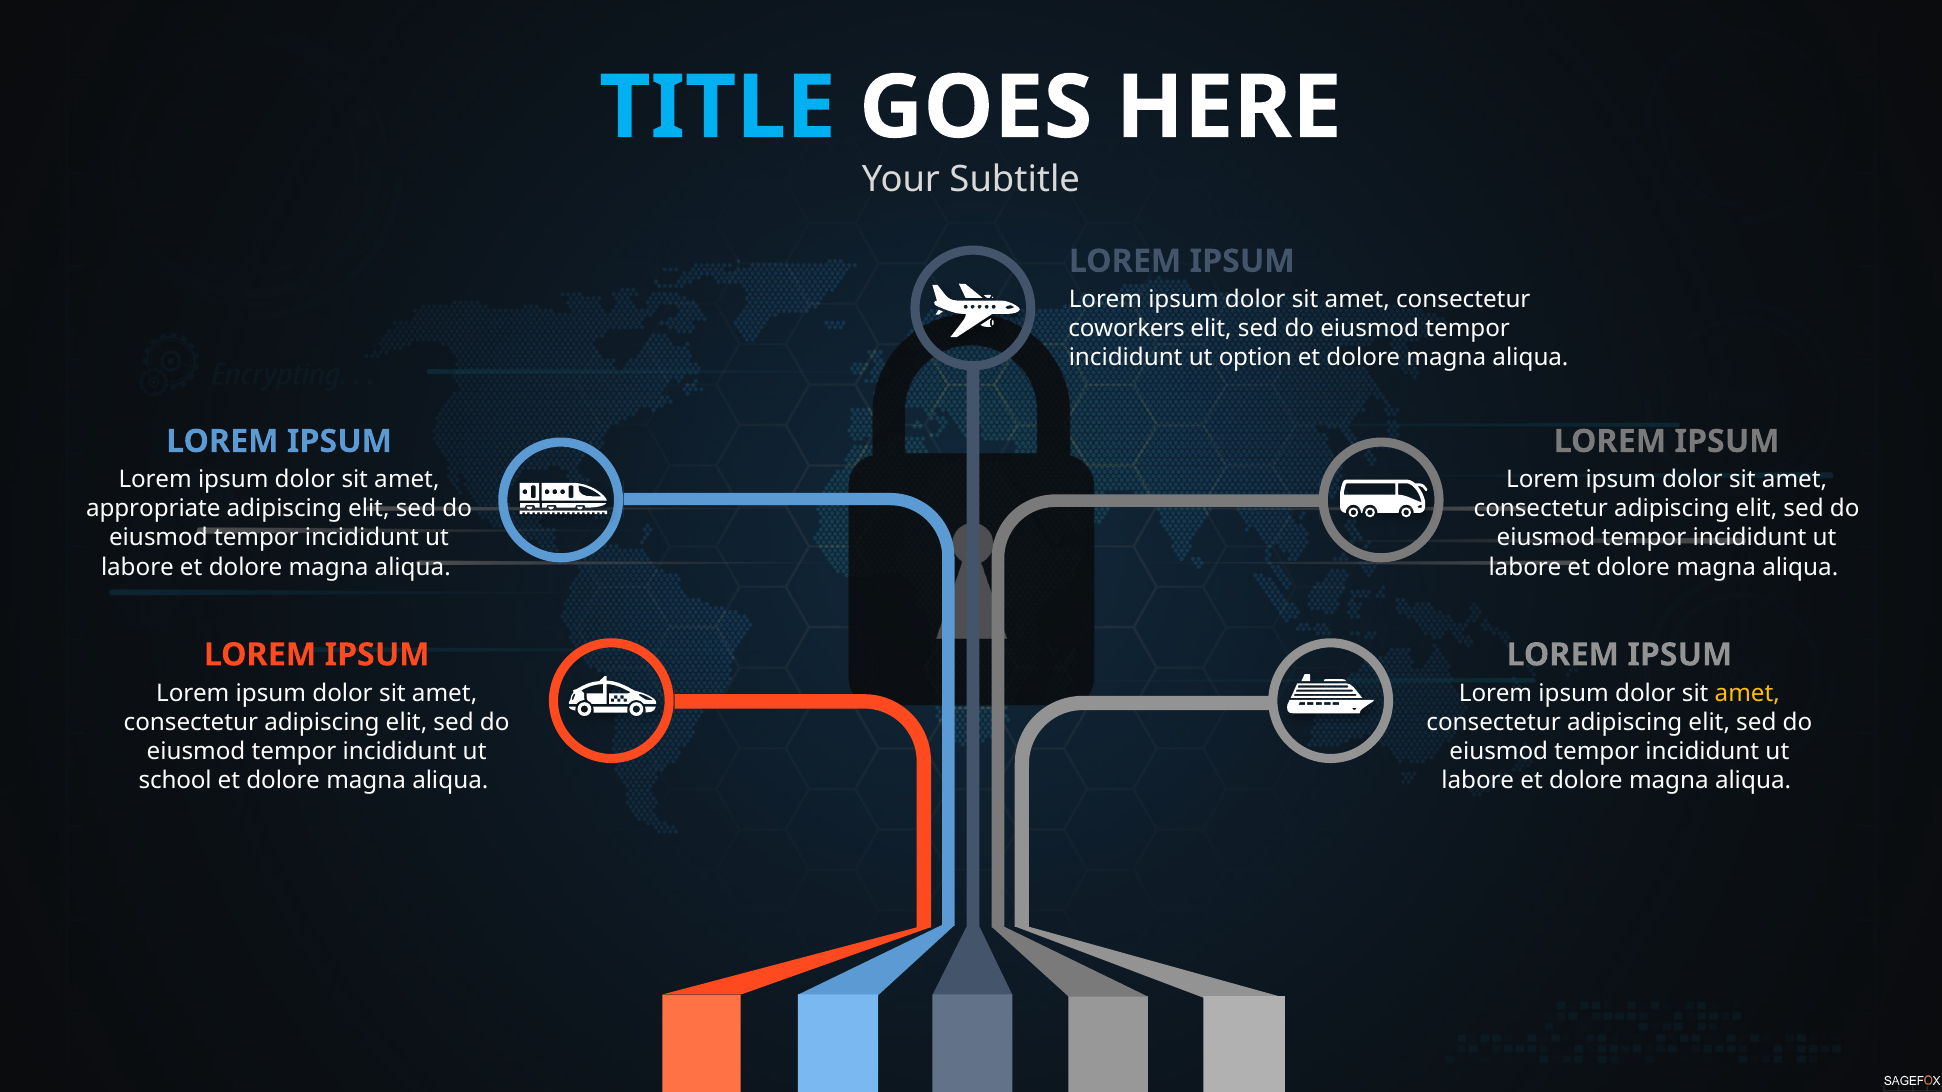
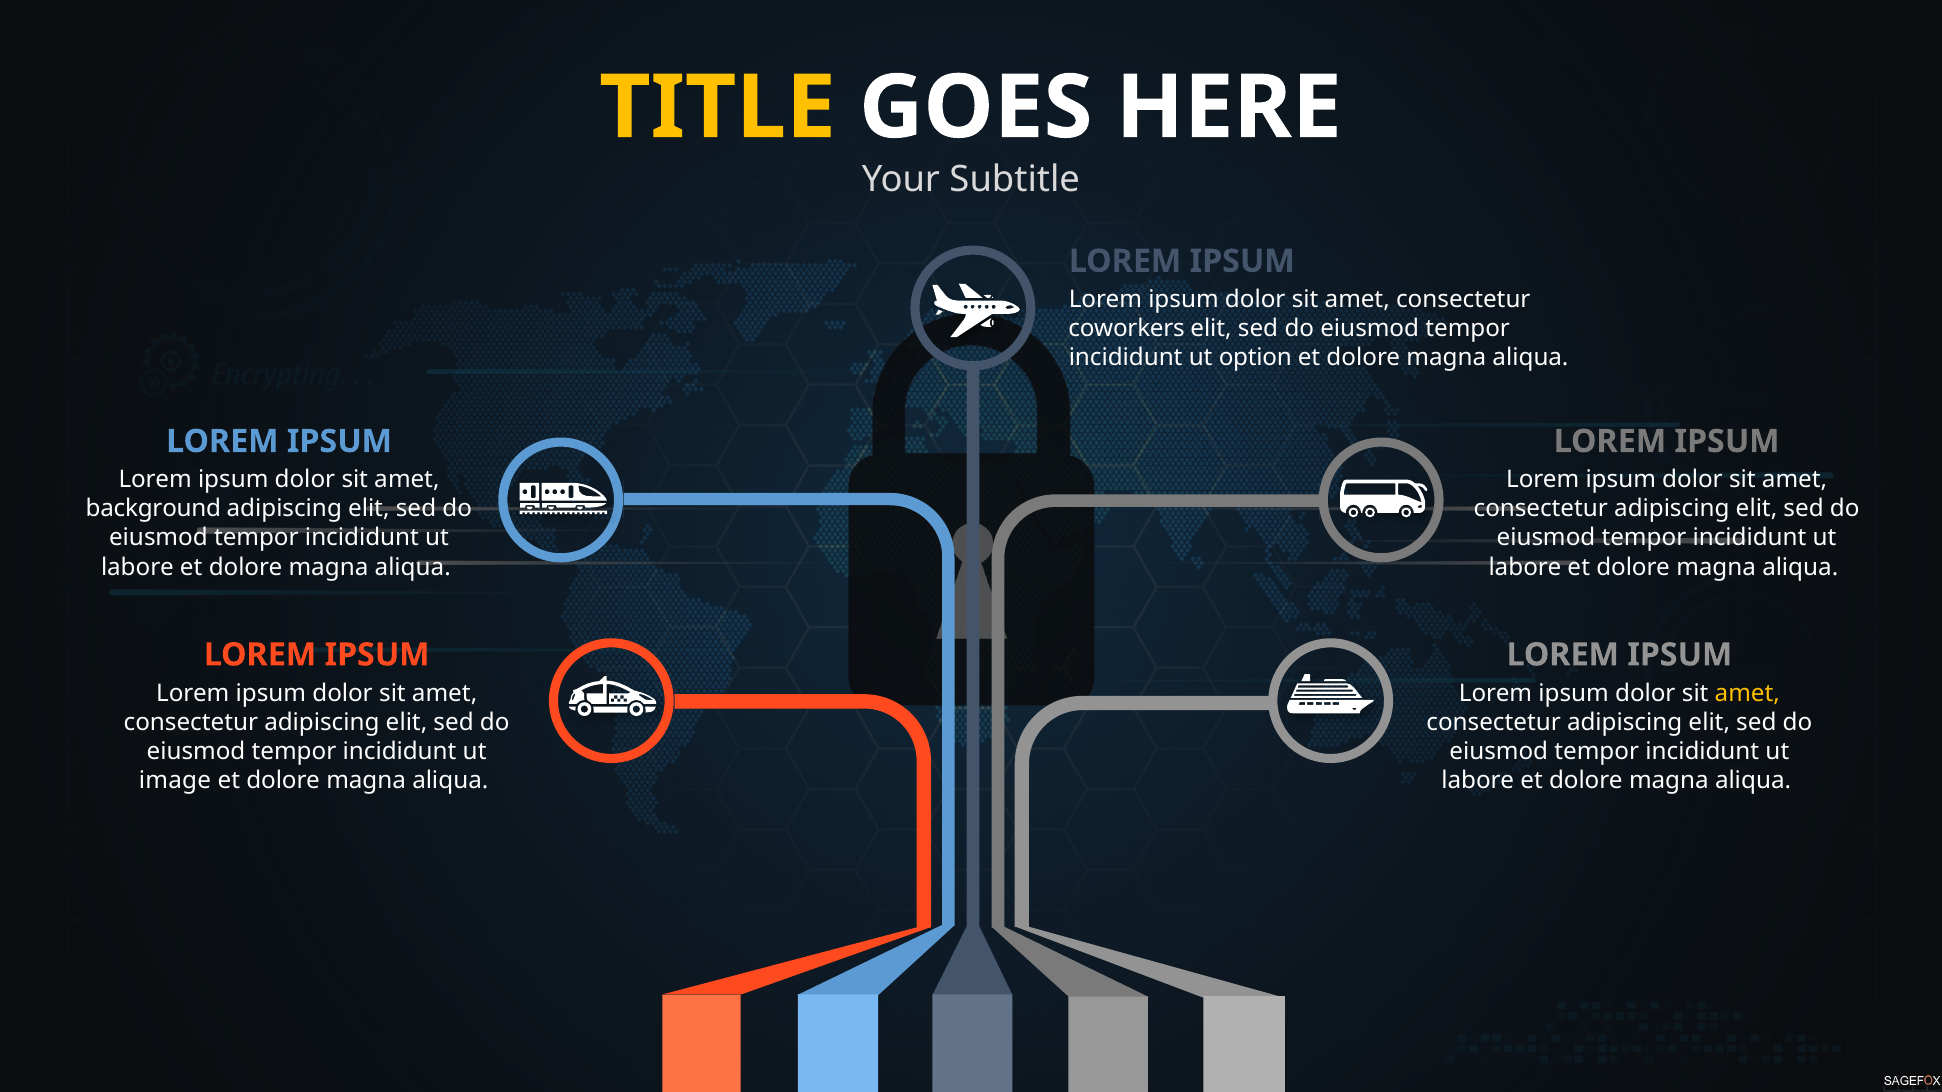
TITLE colour: light blue -> yellow
appropriate: appropriate -> background
school: school -> image
